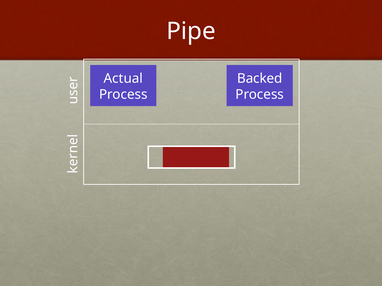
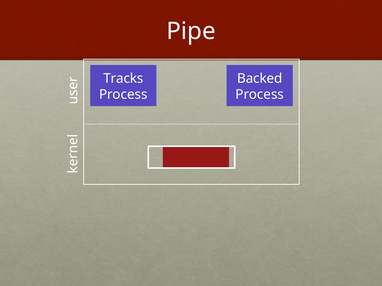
Actual: Actual -> Tracks
